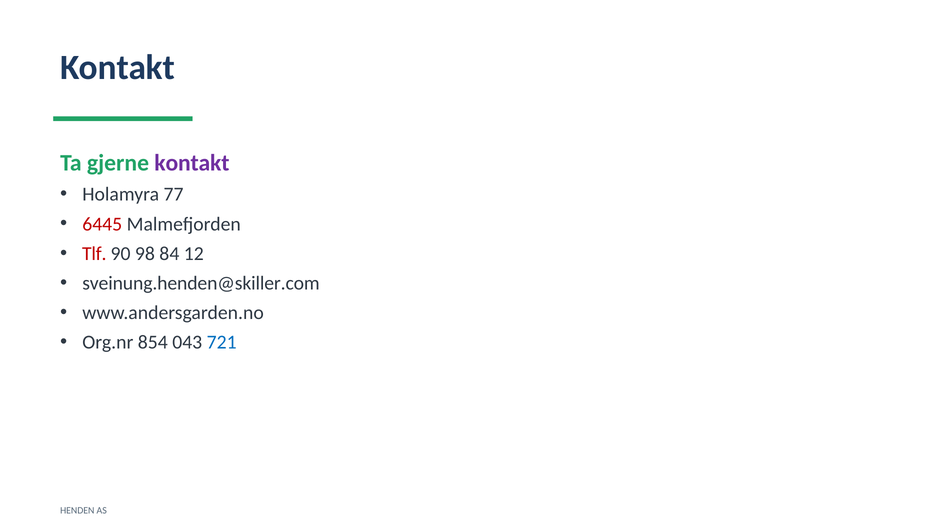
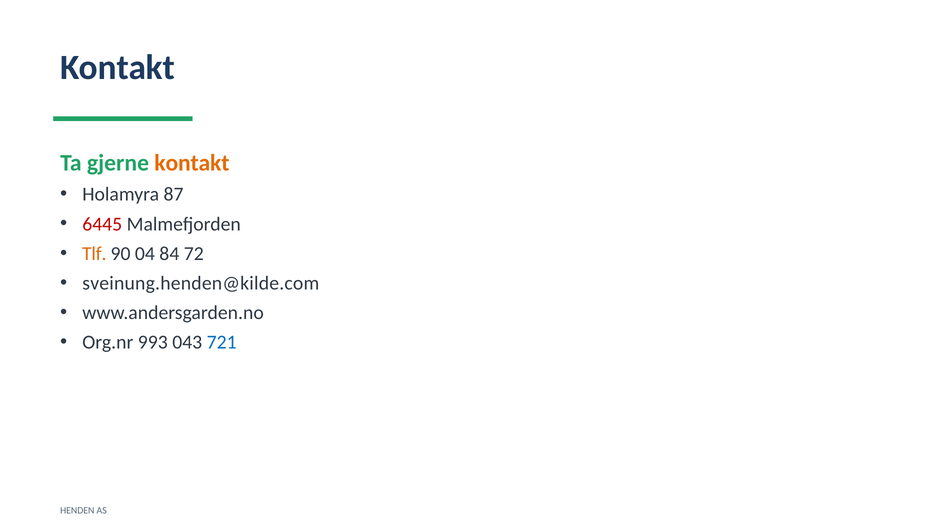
kontakt at (192, 163) colour: purple -> orange
77: 77 -> 87
Tlf colour: red -> orange
98: 98 -> 04
12: 12 -> 72
sveinung.henden@skiller.com: sveinung.henden@skiller.com -> sveinung.henden@kilde.com
854: 854 -> 993
